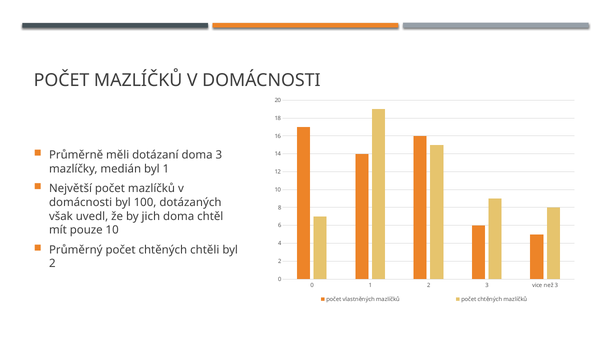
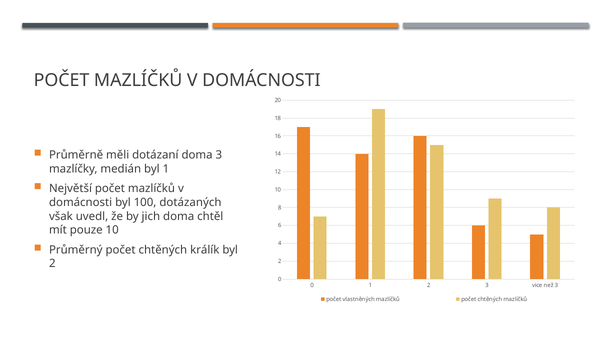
chtěli: chtěli -> králík
